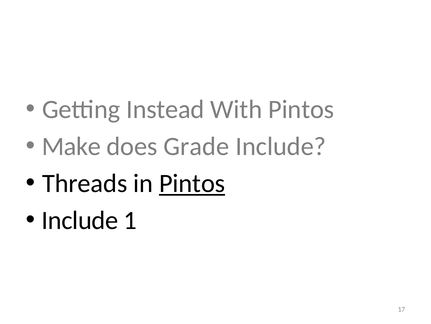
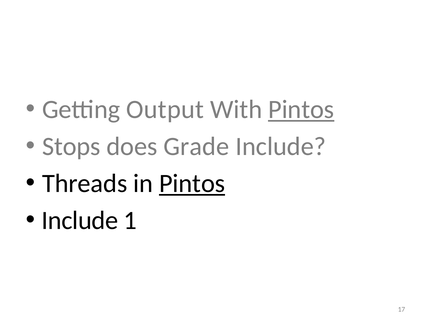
Instead: Instead -> Output
Pintos at (301, 109) underline: none -> present
Make: Make -> Stops
